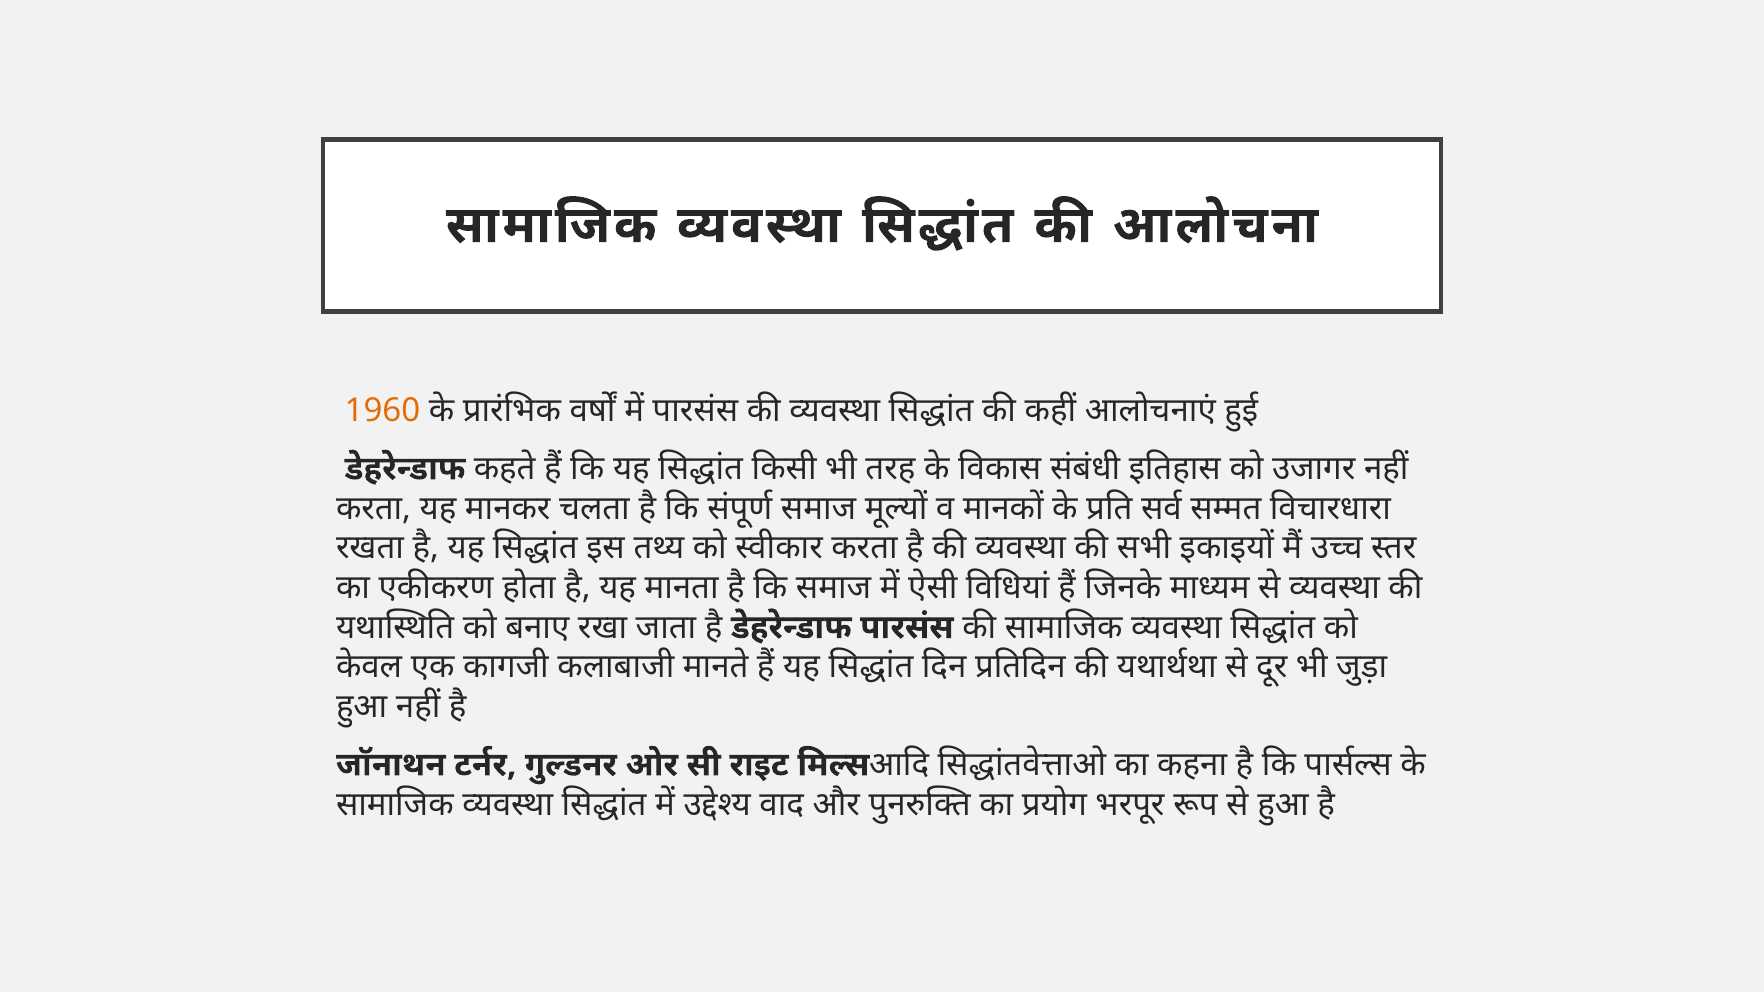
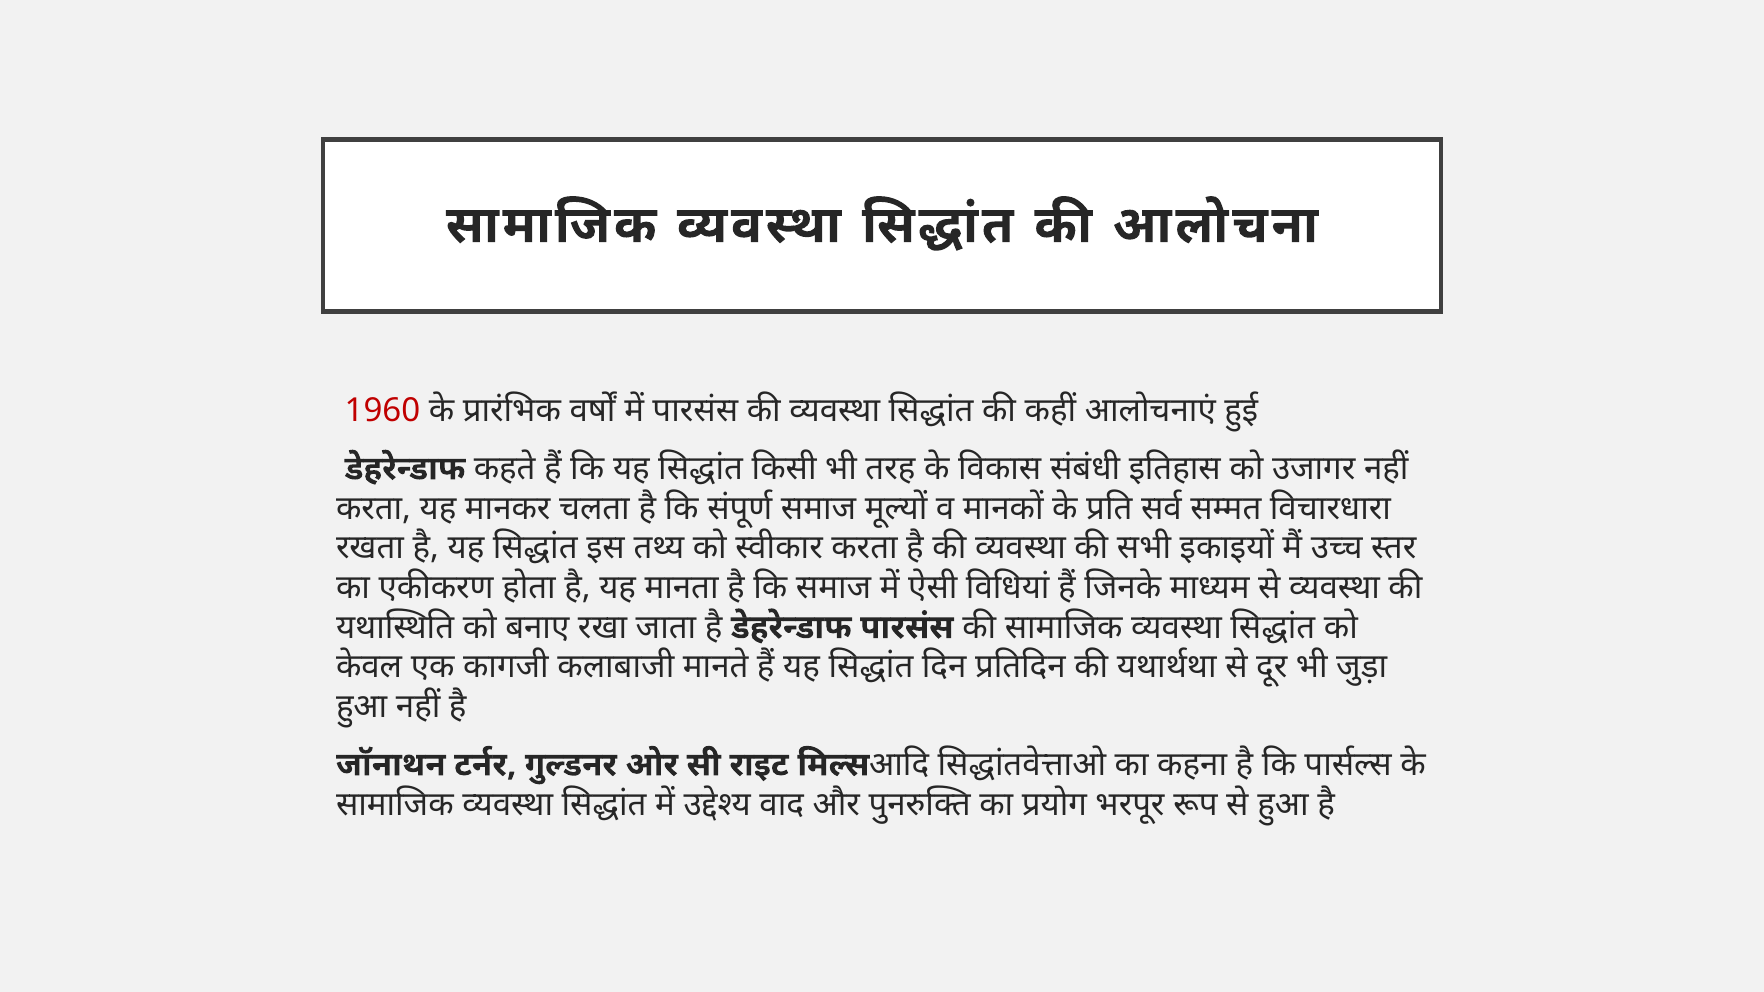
1960 colour: orange -> red
